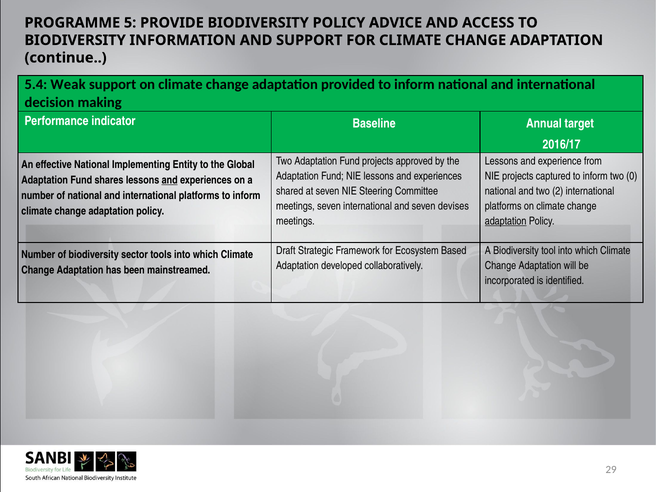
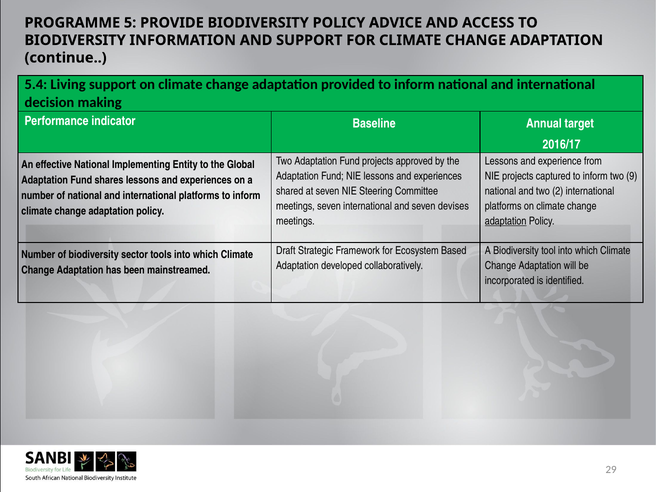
Weak: Weak -> Living
0: 0 -> 9
and at (170, 180) underline: present -> none
